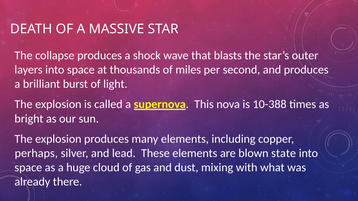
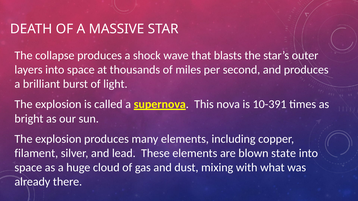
10-388: 10-388 -> 10-391
perhaps: perhaps -> filament
